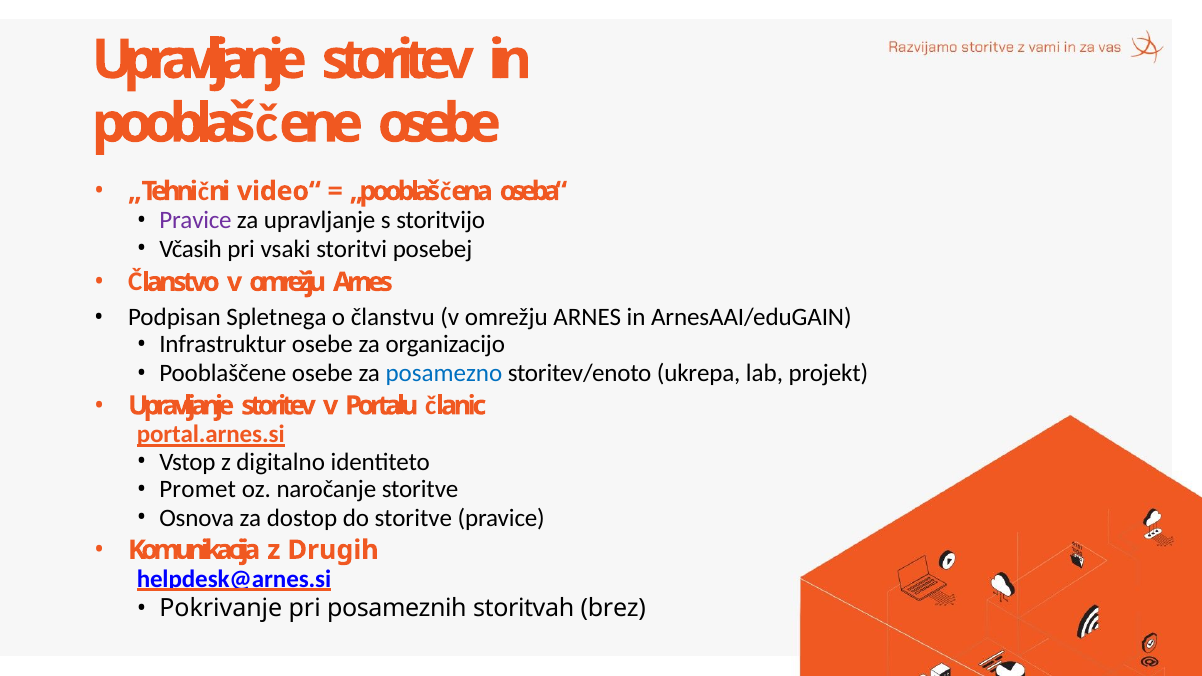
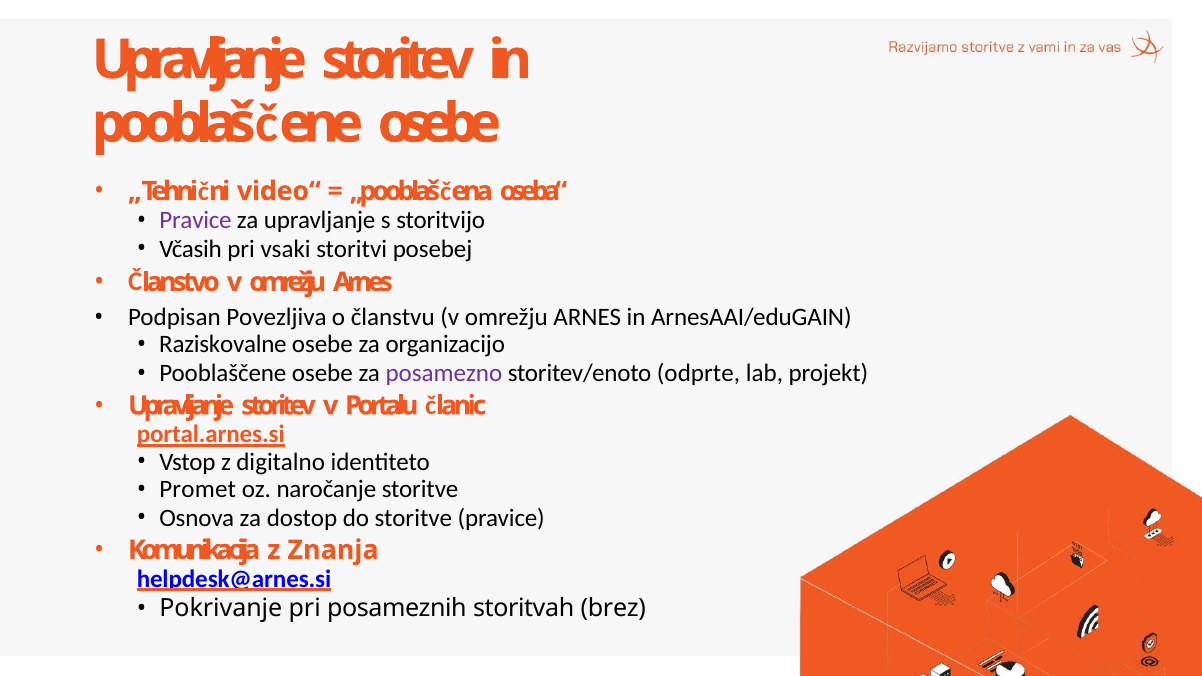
Spletnega: Spletnega -> Povezljiva
Infrastruktur: Infrastruktur -> Raziskovalne
posamezno colour: blue -> purple
ukrepa: ukrepa -> odprte
Drugih: Drugih -> Znanja
